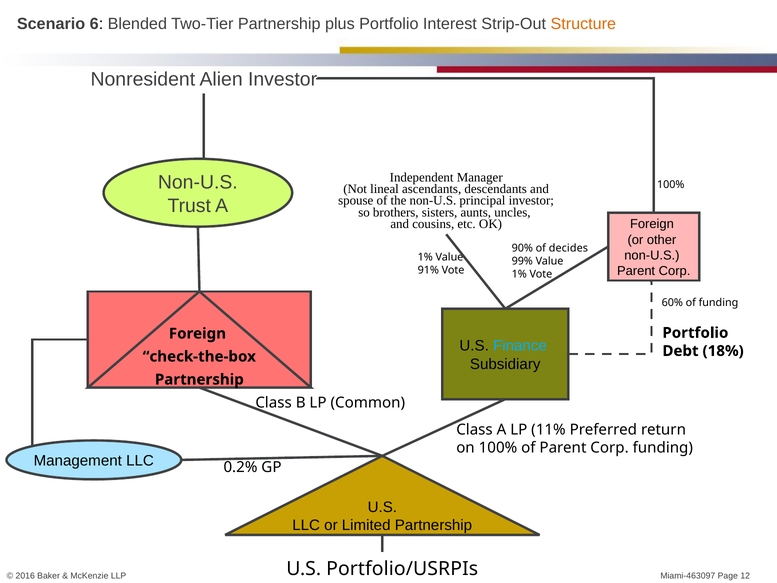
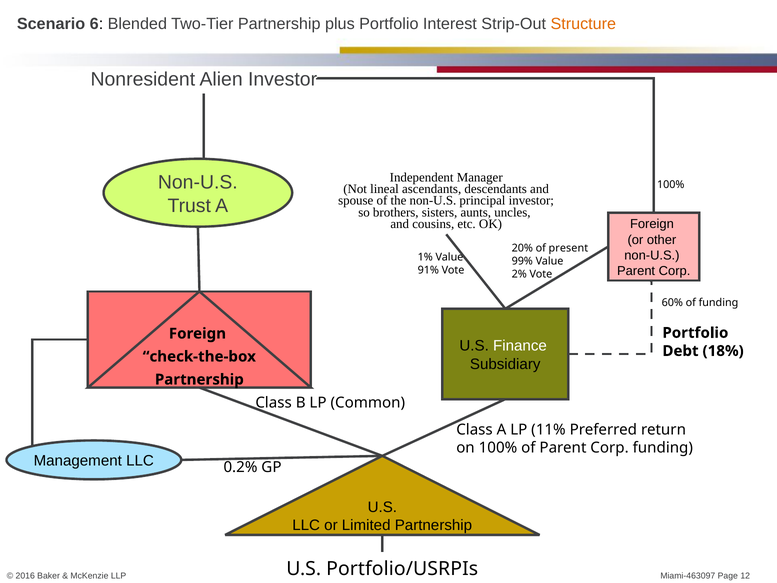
90%: 90% -> 20%
decides: decides -> present
1% at (519, 274): 1% -> 2%
Finance colour: light blue -> white
